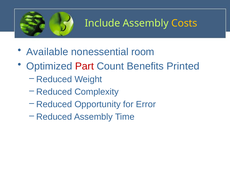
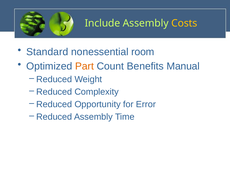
Available: Available -> Standard
Part colour: red -> orange
Printed: Printed -> Manual
